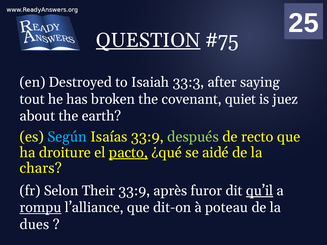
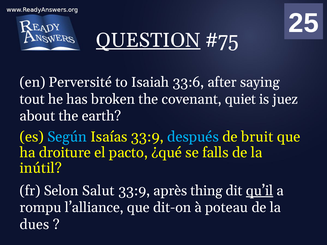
Destroyed: Destroyed -> Perversité
33:3: 33:3 -> 33:6
después colour: light green -> light blue
recto: recto -> bruit
pacto underline: present -> none
aidé: aidé -> falls
chars: chars -> inútil
Their: Their -> Salut
furor: furor -> thing
rompu underline: present -> none
